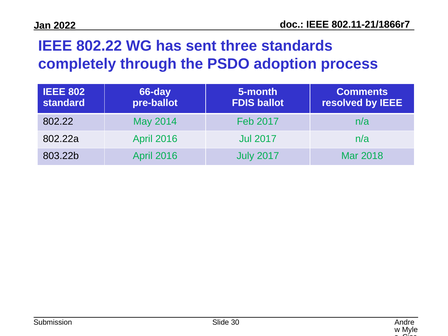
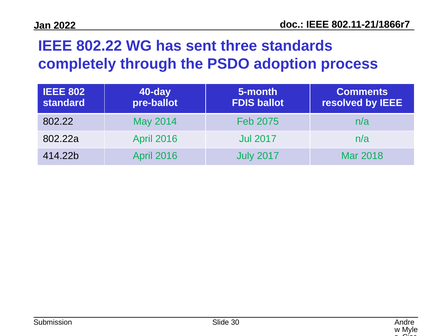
66-day: 66-day -> 40-day
Feb 2017: 2017 -> 2075
803.22b: 803.22b -> 414.22b
